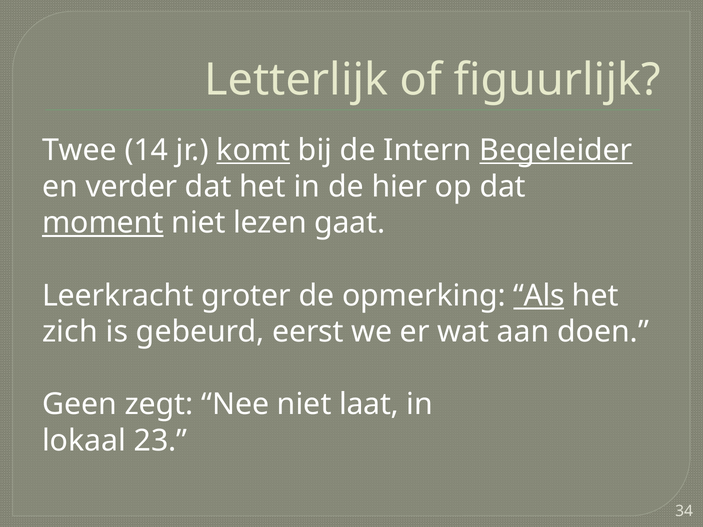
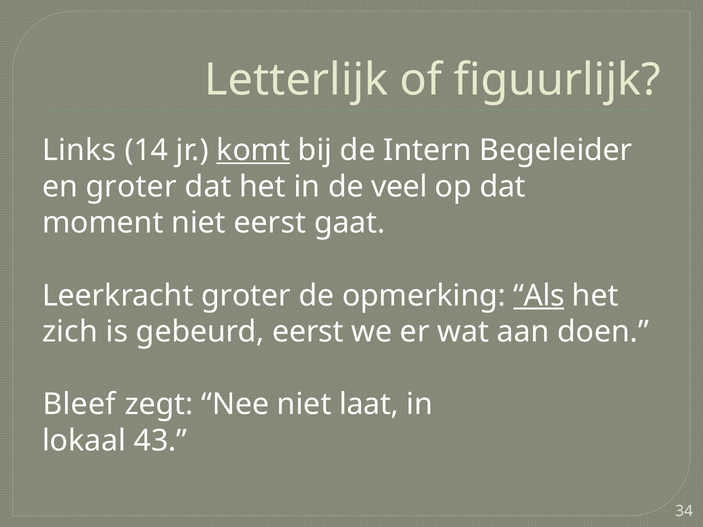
Twee: Twee -> Links
Begeleider underline: present -> none
en verder: verder -> groter
hier: hier -> veel
moment underline: present -> none
niet lezen: lezen -> eerst
Geen: Geen -> Bleef
23: 23 -> 43
